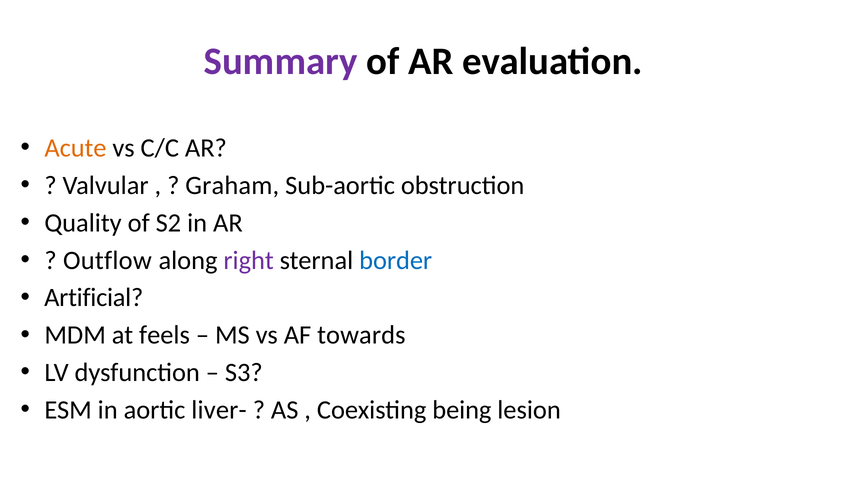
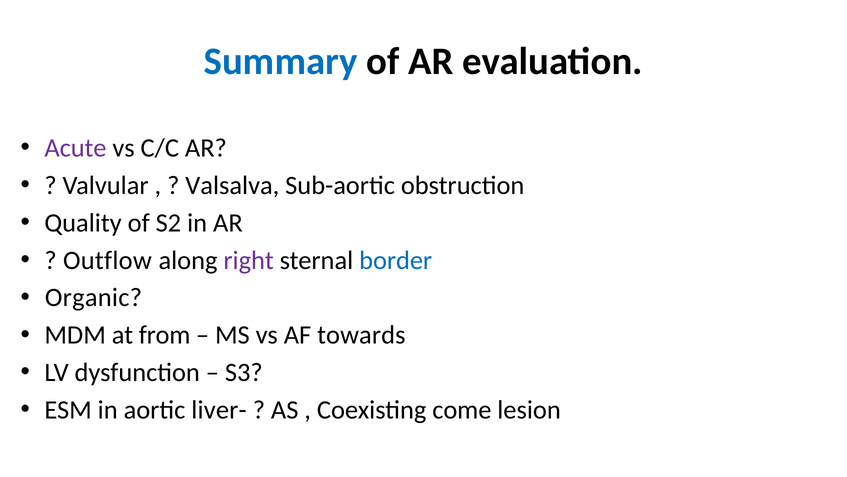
Summary colour: purple -> blue
Acute colour: orange -> purple
Graham: Graham -> Valsalva
Artificial: Artificial -> Organic
feels: feels -> from
being: being -> come
